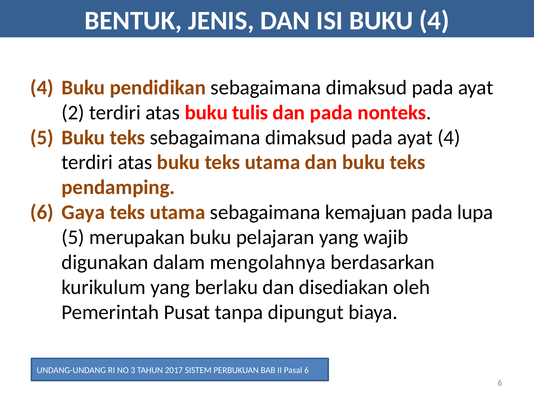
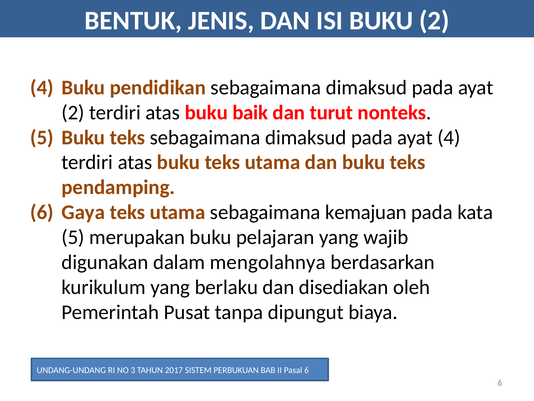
BUKU 4: 4 -> 2
tulis: tulis -> baik
dan pada: pada -> turut
lupa: lupa -> kata
